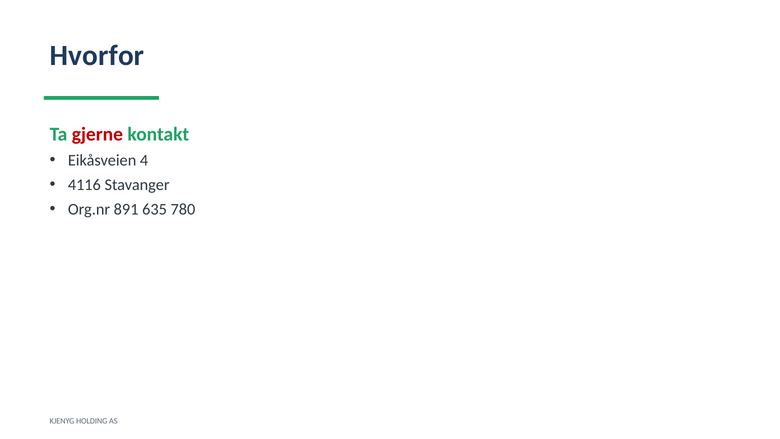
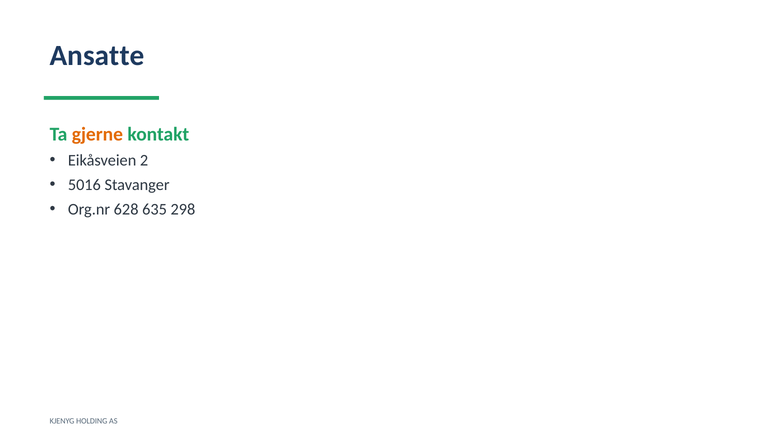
Hvorfor: Hvorfor -> Ansatte
gjerne colour: red -> orange
4: 4 -> 2
4116: 4116 -> 5016
891: 891 -> 628
780: 780 -> 298
